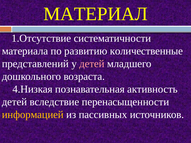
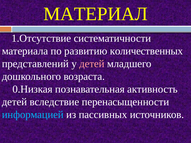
количественные: количественные -> количественных
4.Низкая: 4.Низкая -> 0.Низкая
информацией colour: yellow -> light blue
